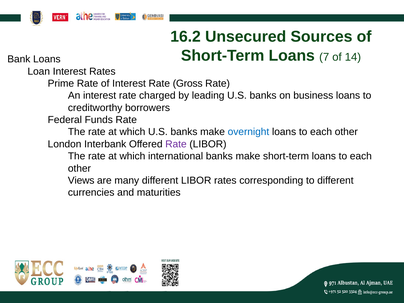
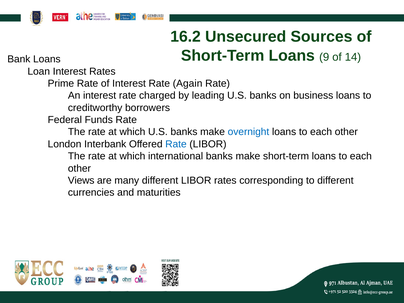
7: 7 -> 9
Gross: Gross -> Again
Rate at (176, 144) colour: purple -> blue
